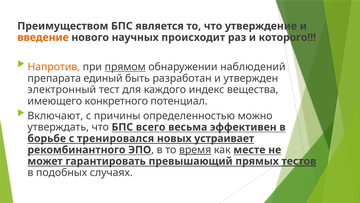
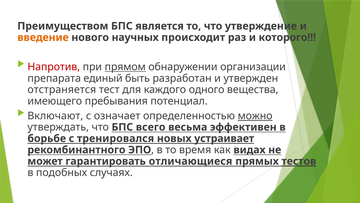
Напротив colour: orange -> red
наблюдений: наблюдений -> организации
электронный: электронный -> отстраняется
индекс: индекс -> одного
конкретного: конкретного -> пребывания
причины: причины -> означает
можно underline: none -> present
время underline: present -> none
месте: месте -> видах
превышающий: превышающий -> отличающиеся
